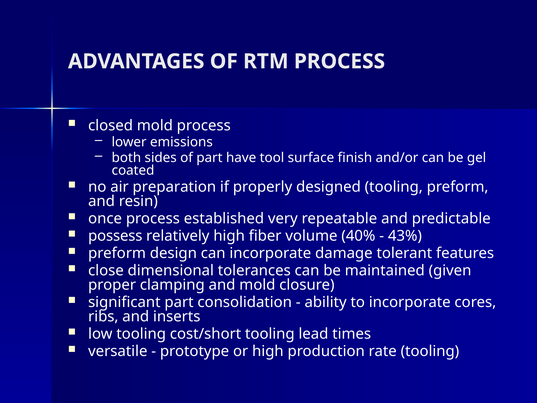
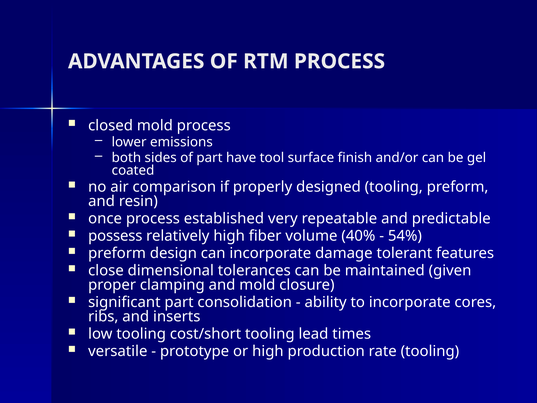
preparation: preparation -> comparison
43%: 43% -> 54%
